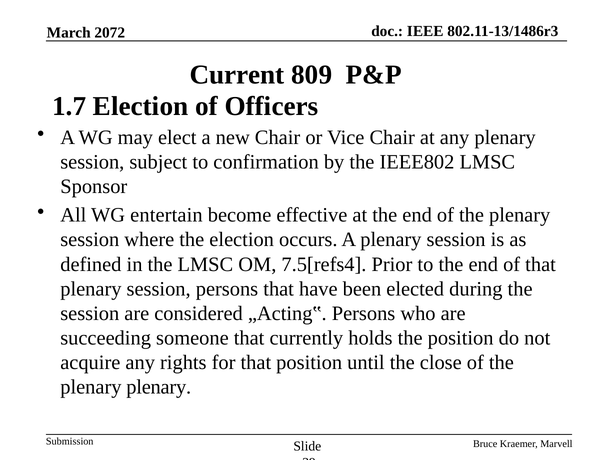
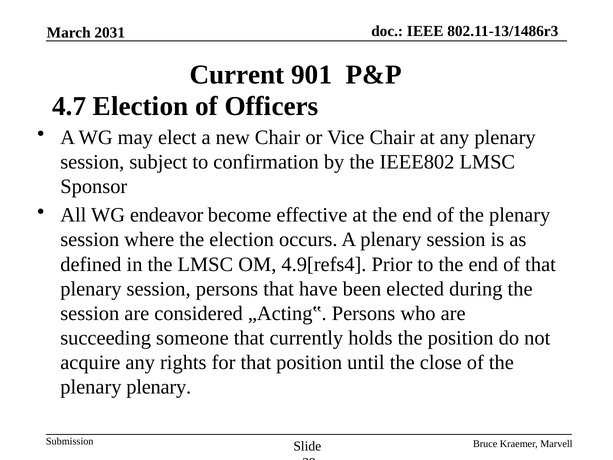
2072: 2072 -> 2031
809: 809 -> 901
1.7: 1.7 -> 4.7
entertain: entertain -> endeavor
7.5[refs4: 7.5[refs4 -> 4.9[refs4
